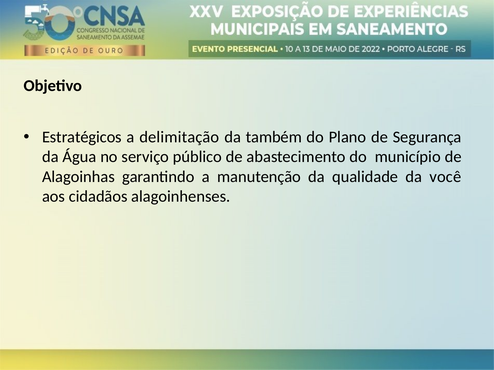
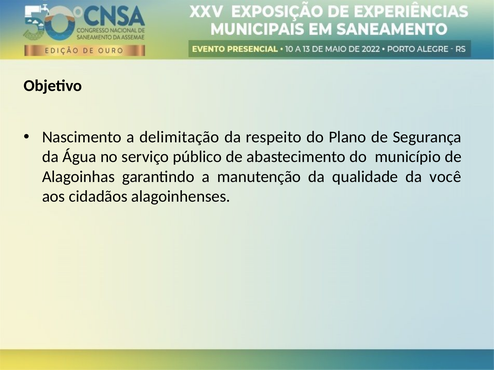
Estratégicos: Estratégicos -> Nascimento
também: também -> respeito
